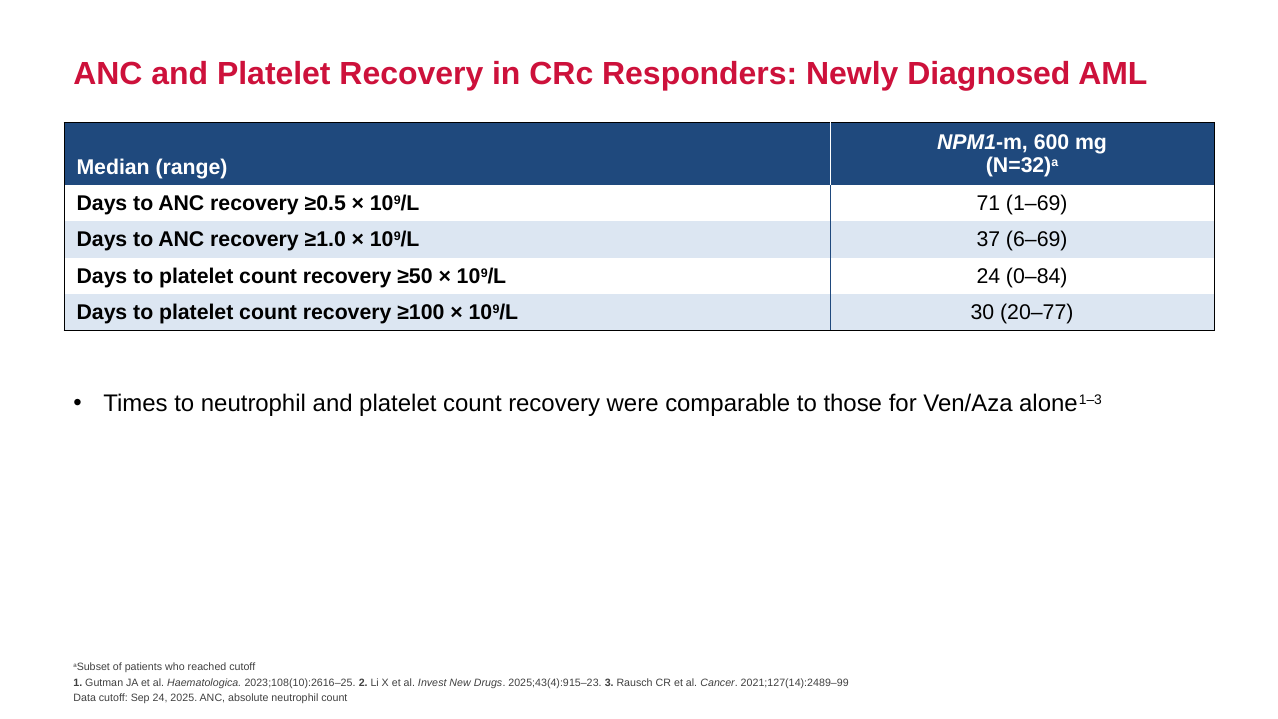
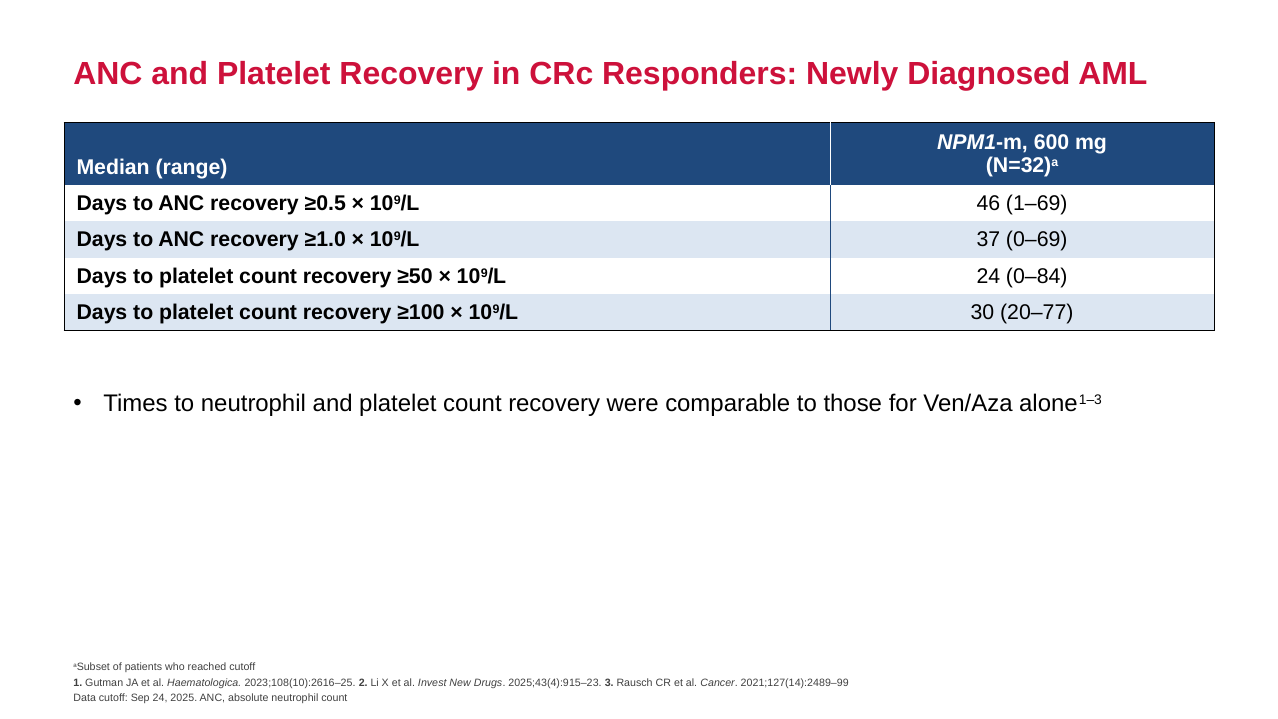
71: 71 -> 46
6–69: 6–69 -> 0–69
